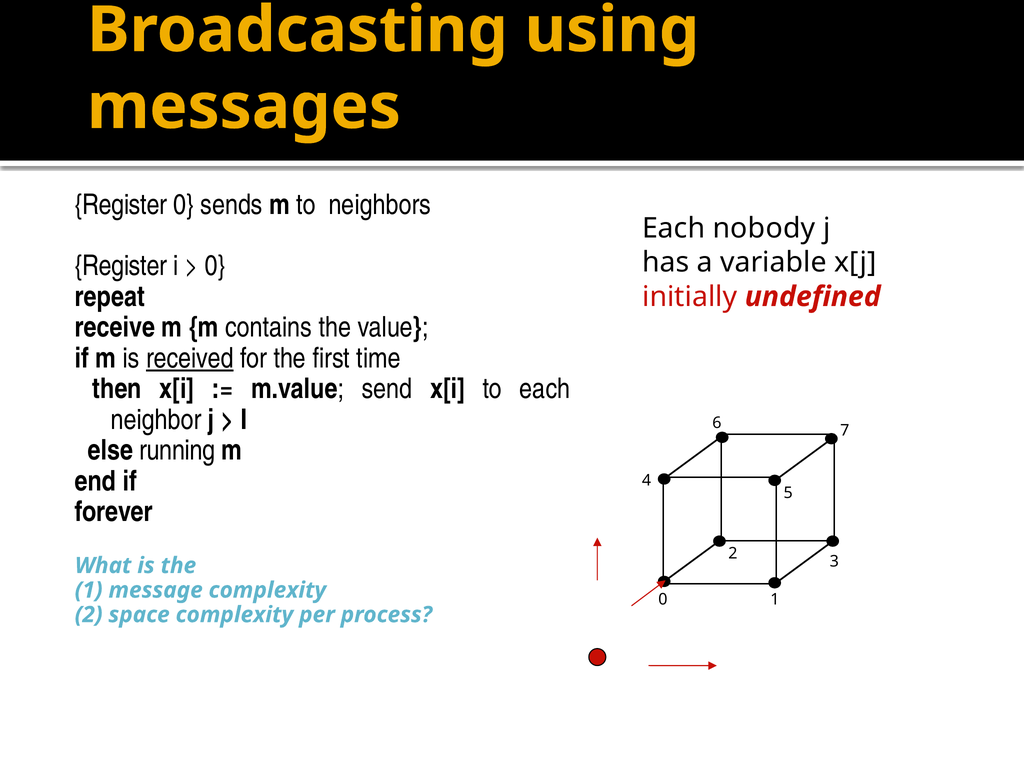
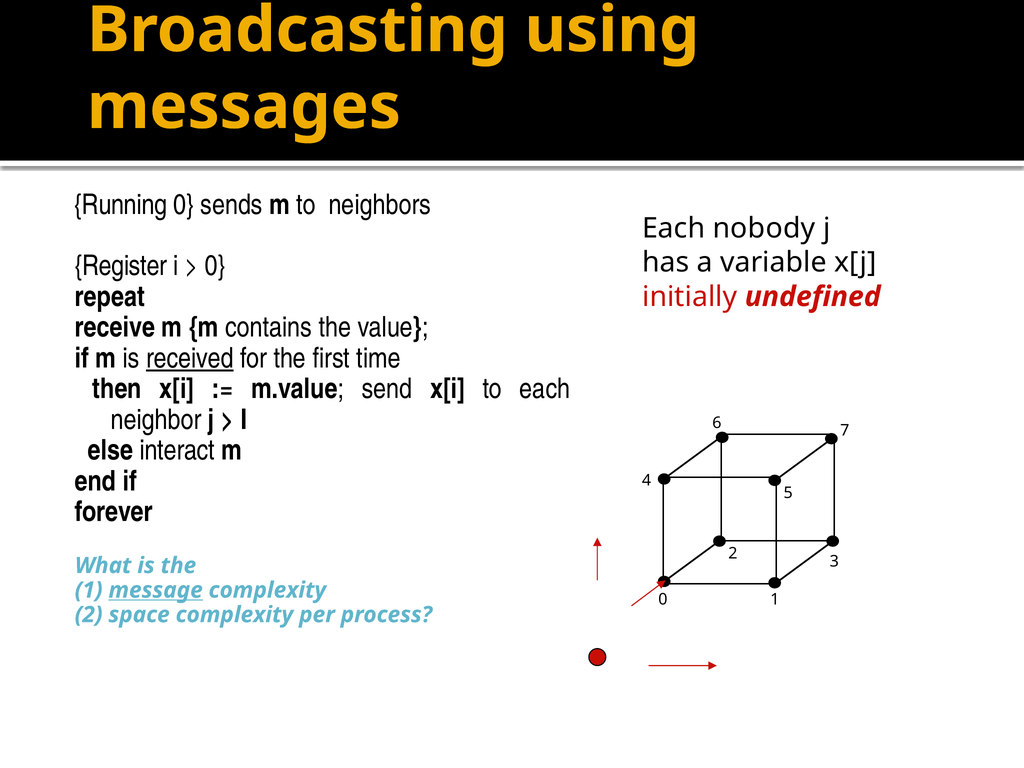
Register at (121, 205): Register -> Running
running: running -> interact
message underline: none -> present
